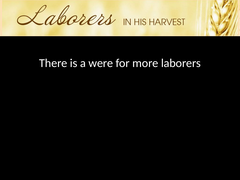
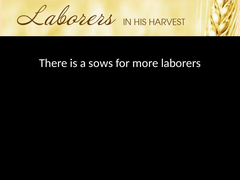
were: were -> sows
